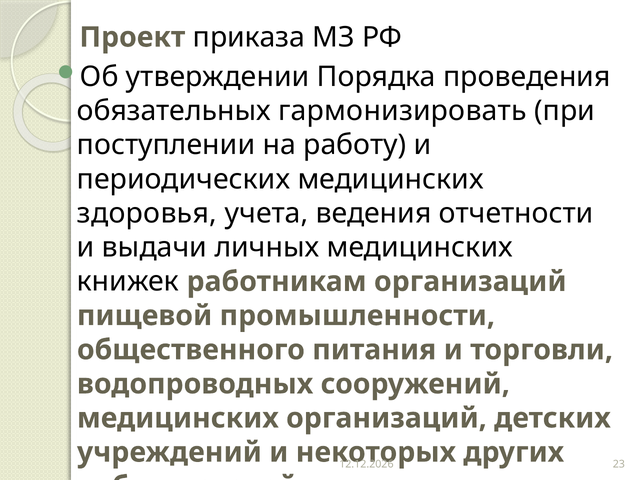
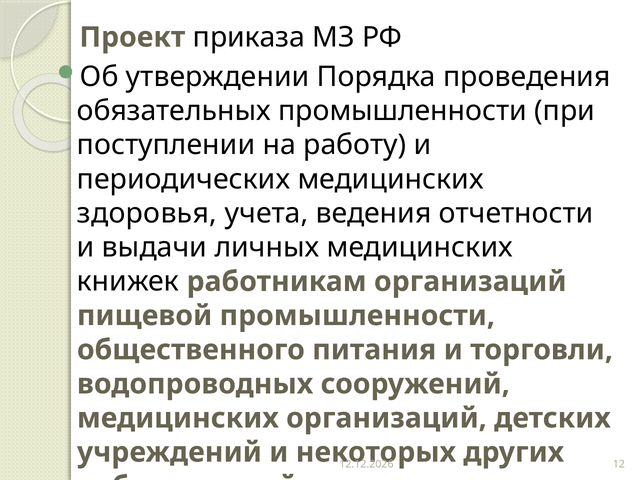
обязательных гармонизировать: гармонизировать -> промышленности
23: 23 -> 12
